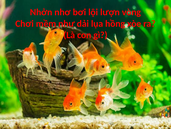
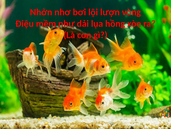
Chơi: Chơi -> Điệu
